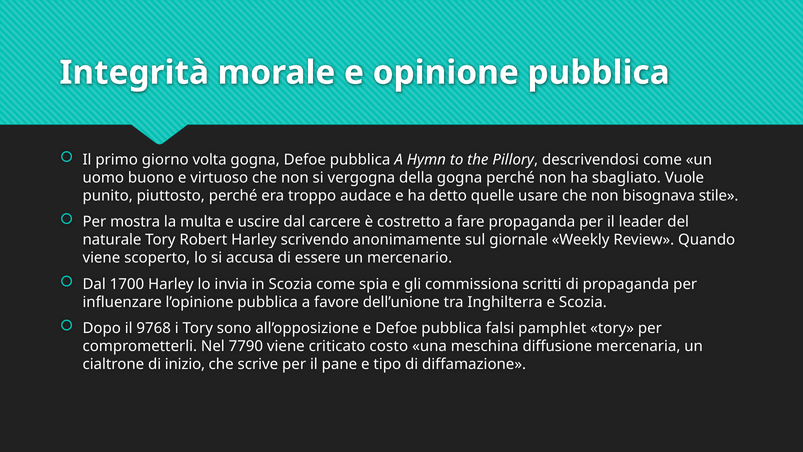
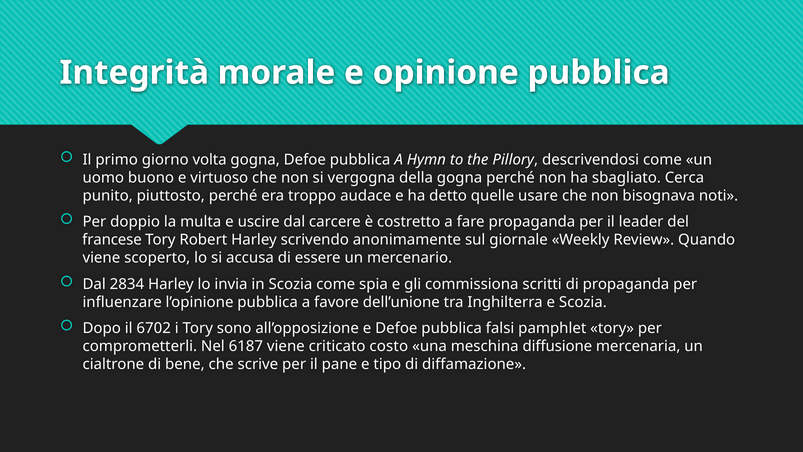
Vuole: Vuole -> Cerca
stile: stile -> noti
mostra: mostra -> doppio
naturale: naturale -> francese
1700: 1700 -> 2834
9768: 9768 -> 6702
7790: 7790 -> 6187
inizio: inizio -> bene
